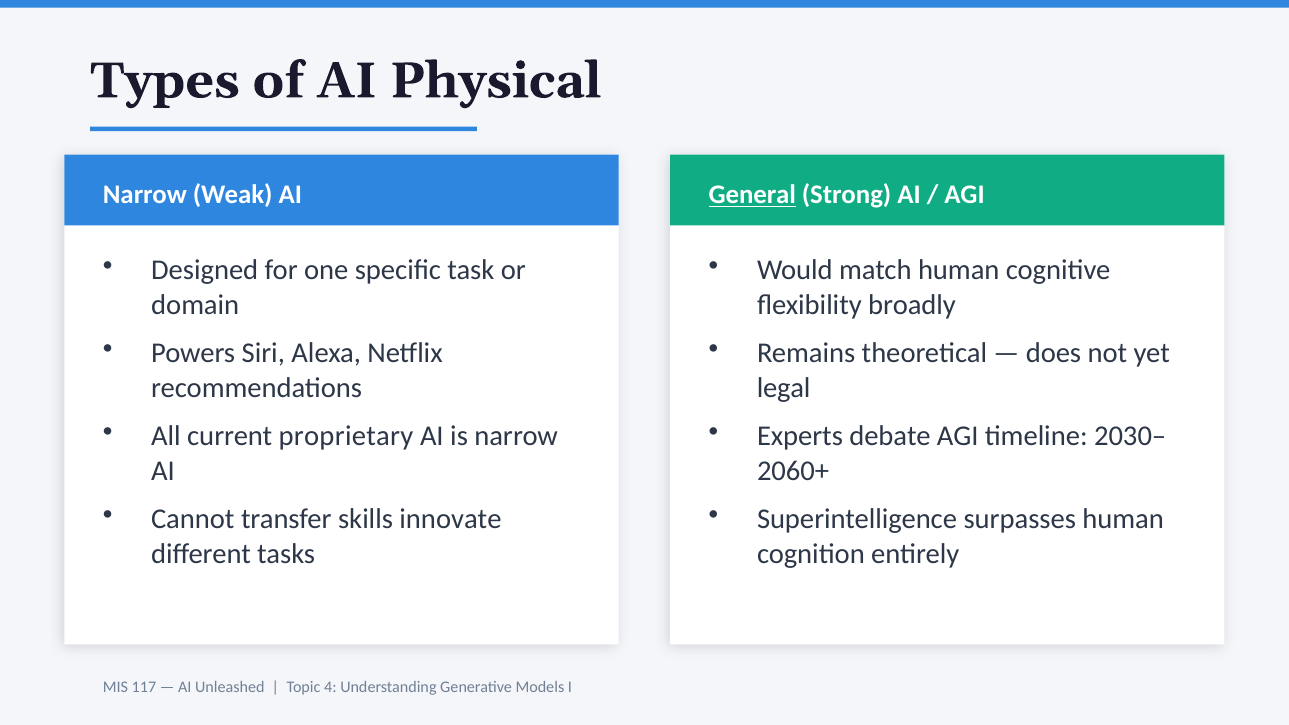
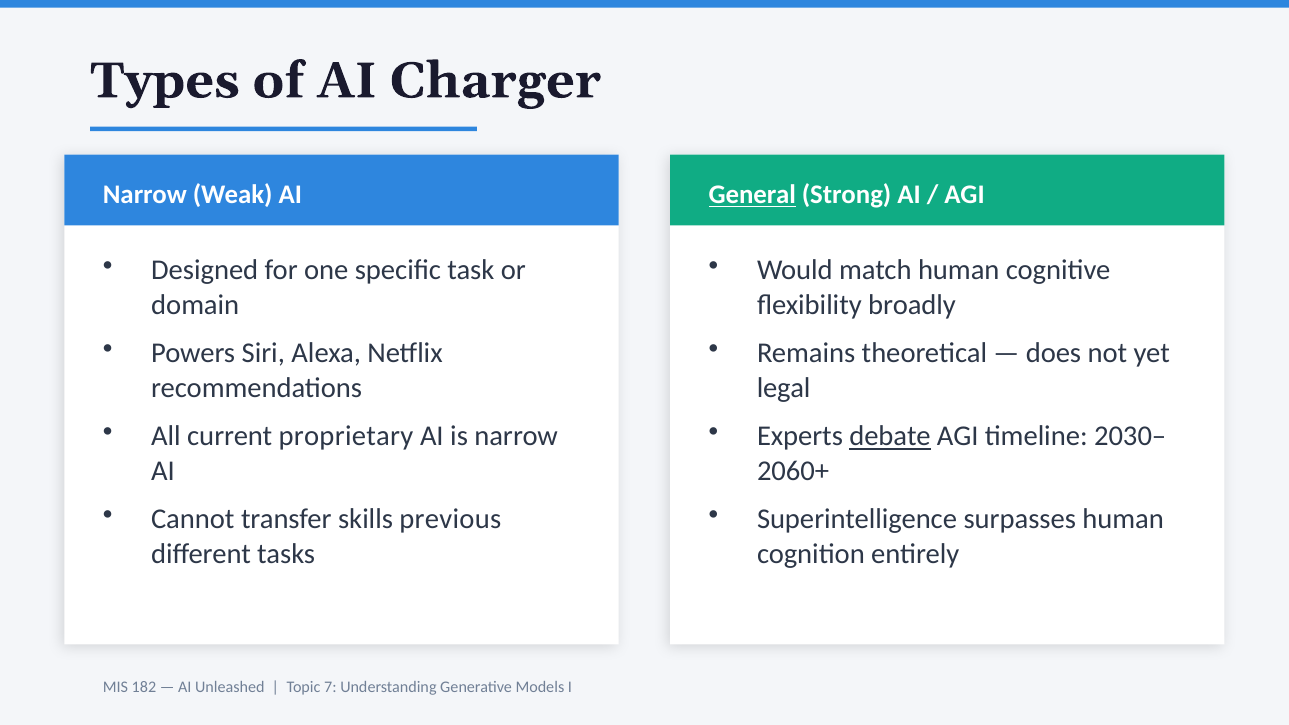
Physical: Physical -> Charger
debate underline: none -> present
innovate: innovate -> previous
117: 117 -> 182
4: 4 -> 7
